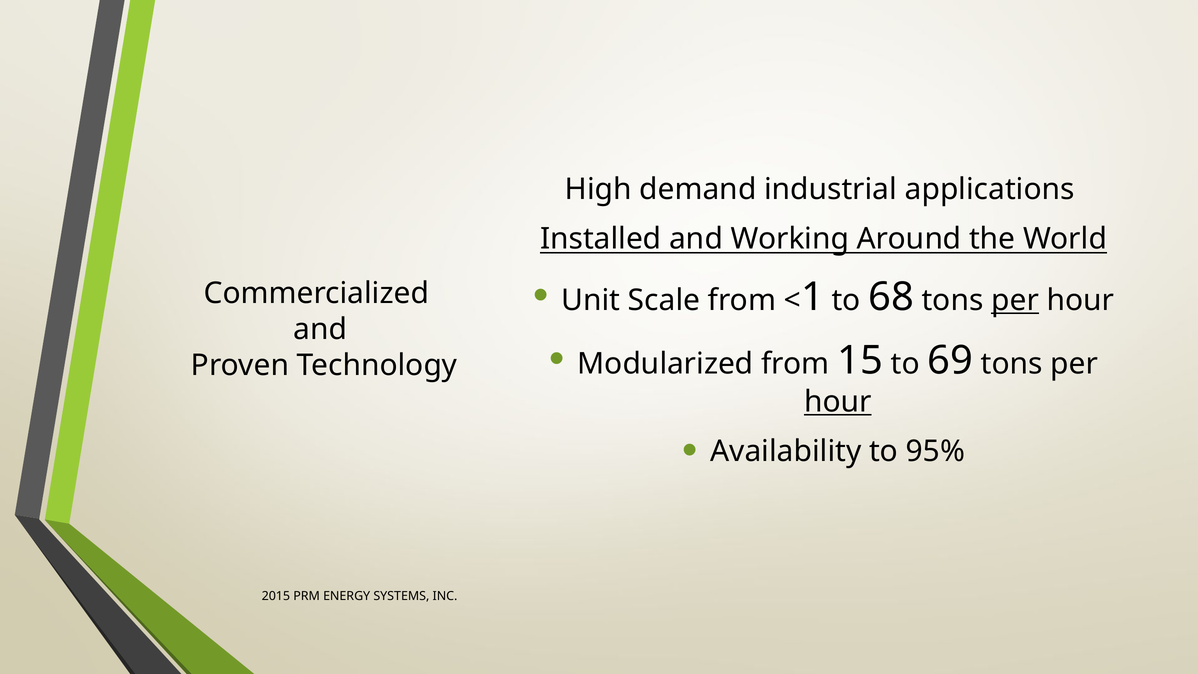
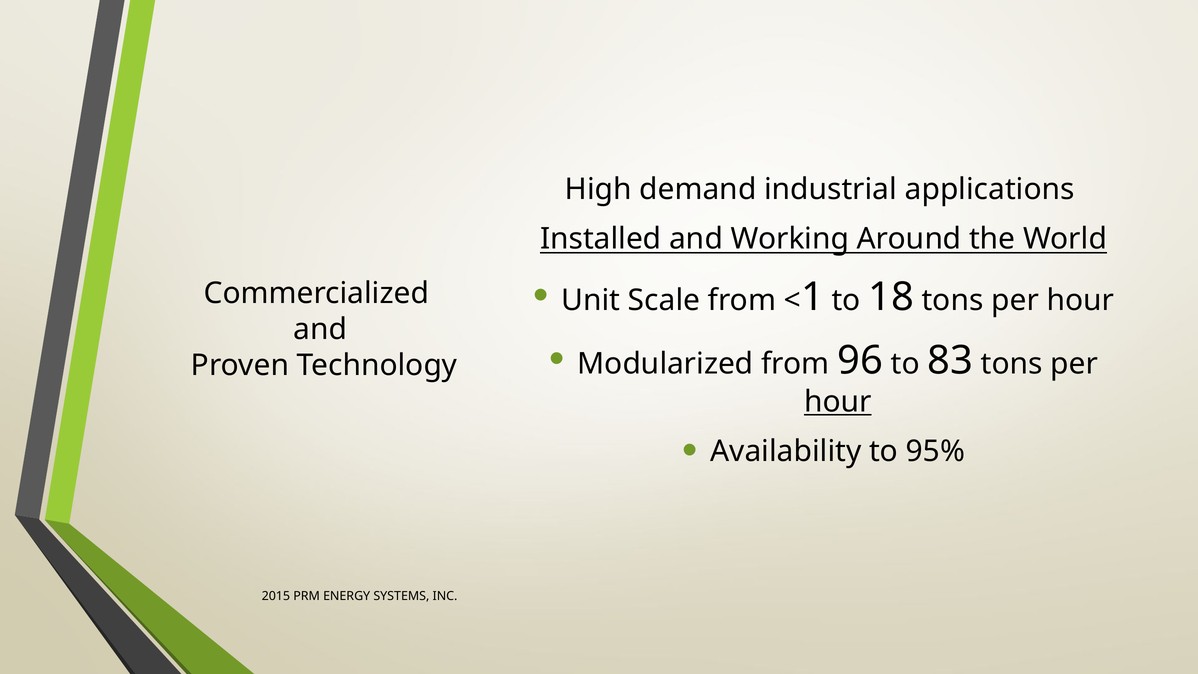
68: 68 -> 18
per at (1015, 300) underline: present -> none
15: 15 -> 96
69: 69 -> 83
